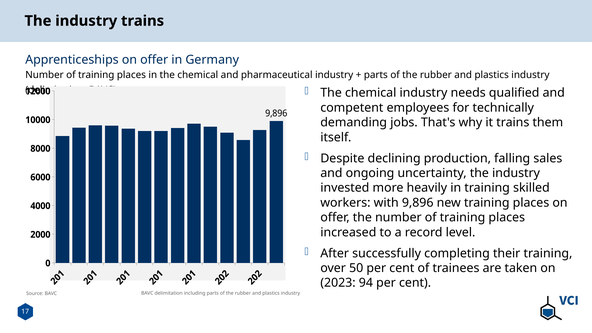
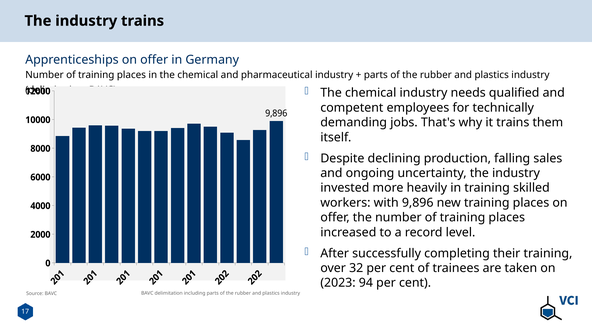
50: 50 -> 32
